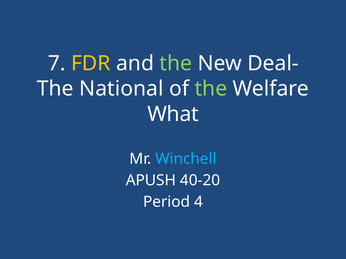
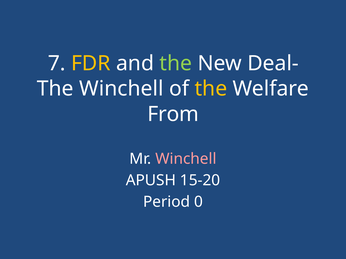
The National: National -> Winchell
the at (211, 89) colour: light green -> yellow
What: What -> From
Winchell at (186, 159) colour: light blue -> pink
40-20: 40-20 -> 15-20
4: 4 -> 0
